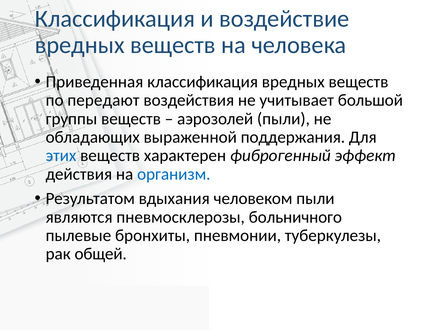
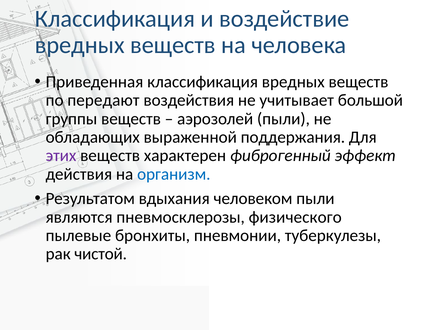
этих colour: blue -> purple
больничного: больничного -> физического
общей: общей -> чистой
